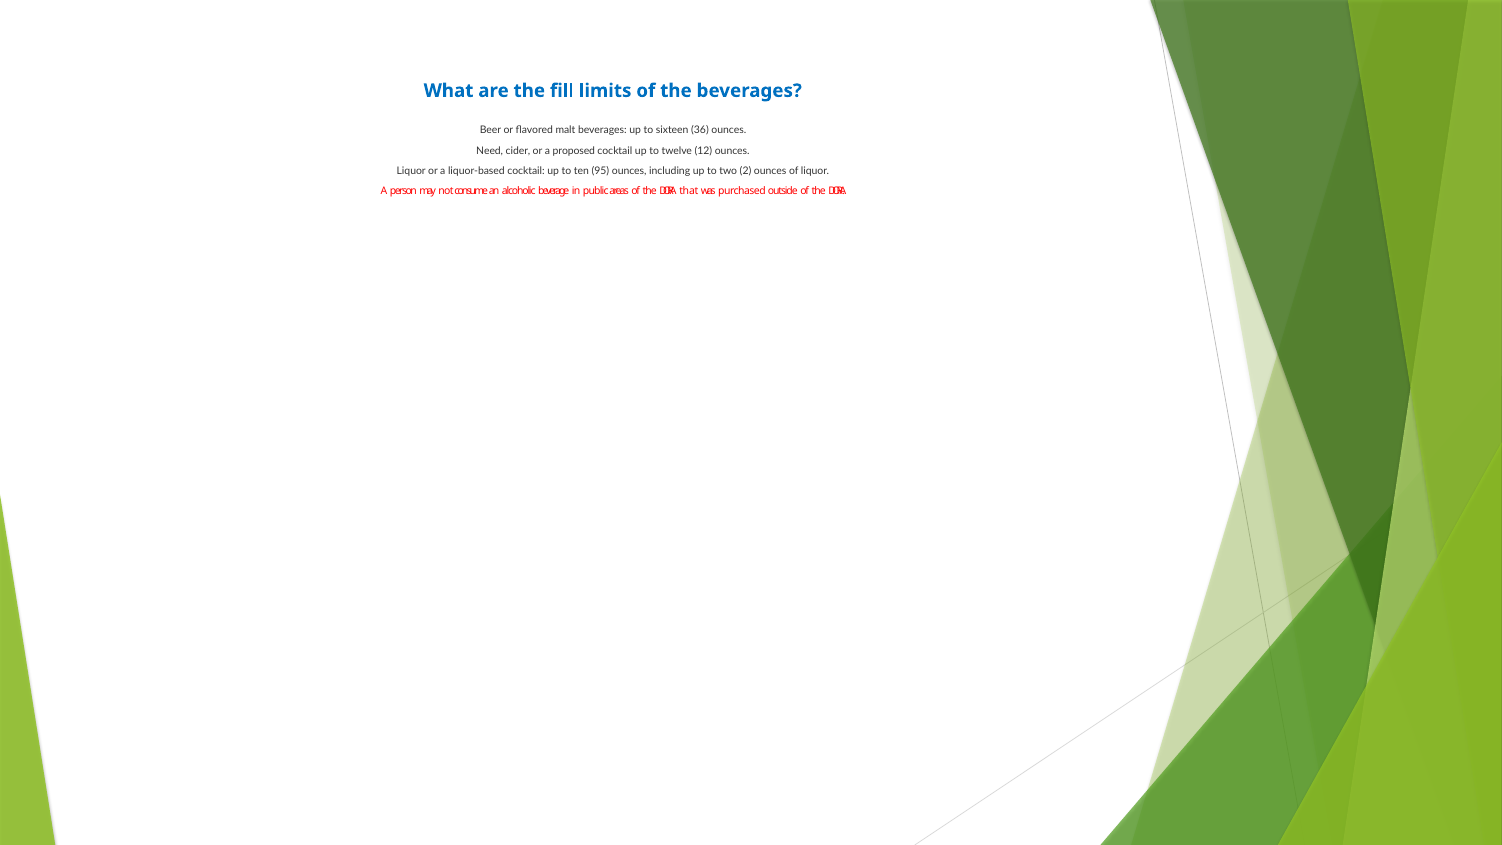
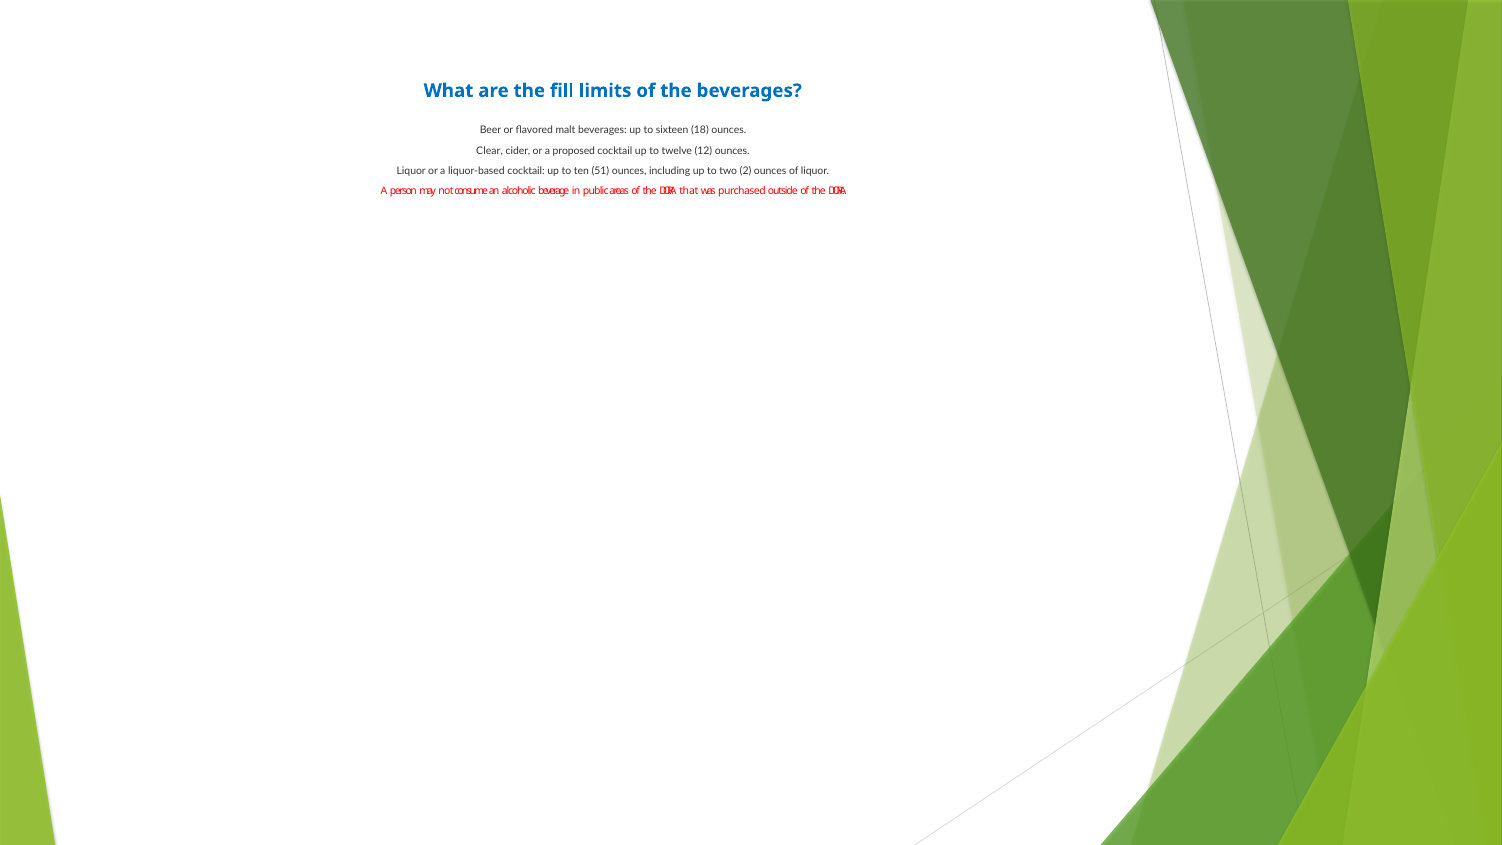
36: 36 -> 18
Need: Need -> Clear
95: 95 -> 51
